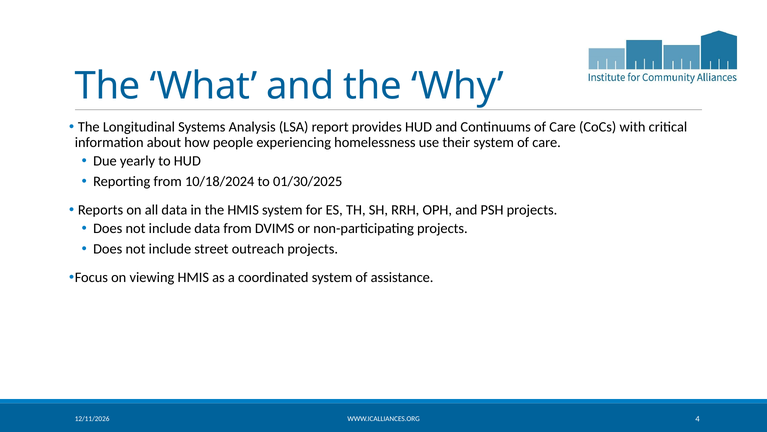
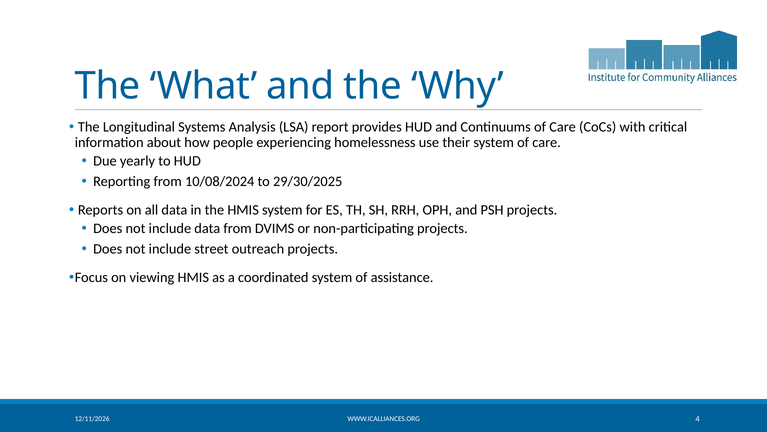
10/18/2024: 10/18/2024 -> 10/08/2024
01/30/2025: 01/30/2025 -> 29/30/2025
